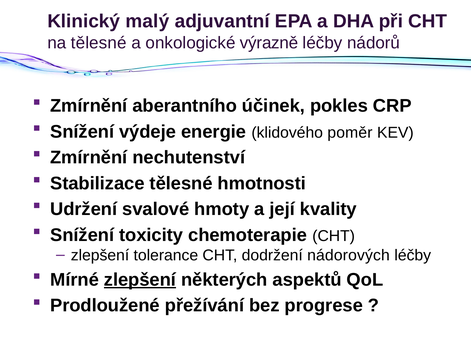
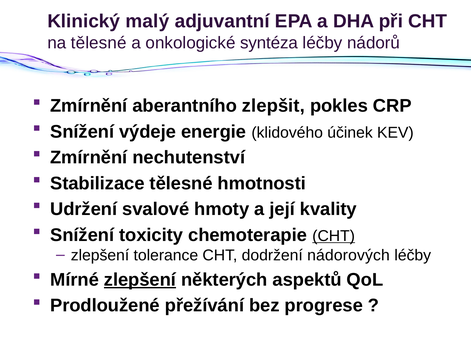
výrazně: výrazně -> syntéza
účinek: účinek -> zlepšit
poměr: poměr -> účinek
CHT at (334, 236) underline: none -> present
